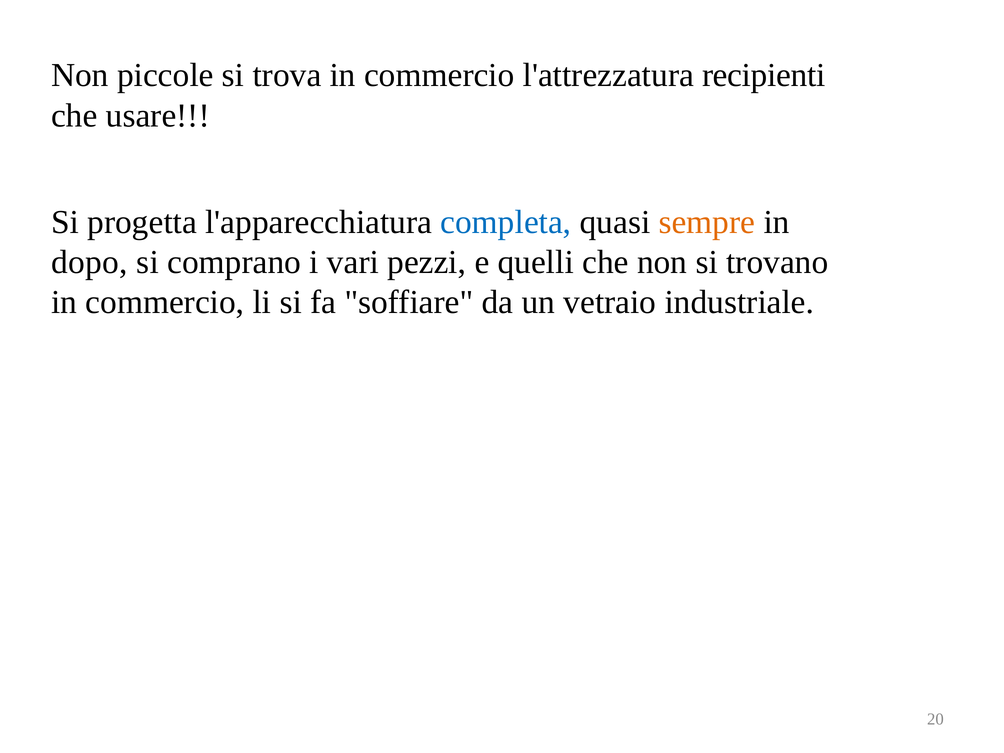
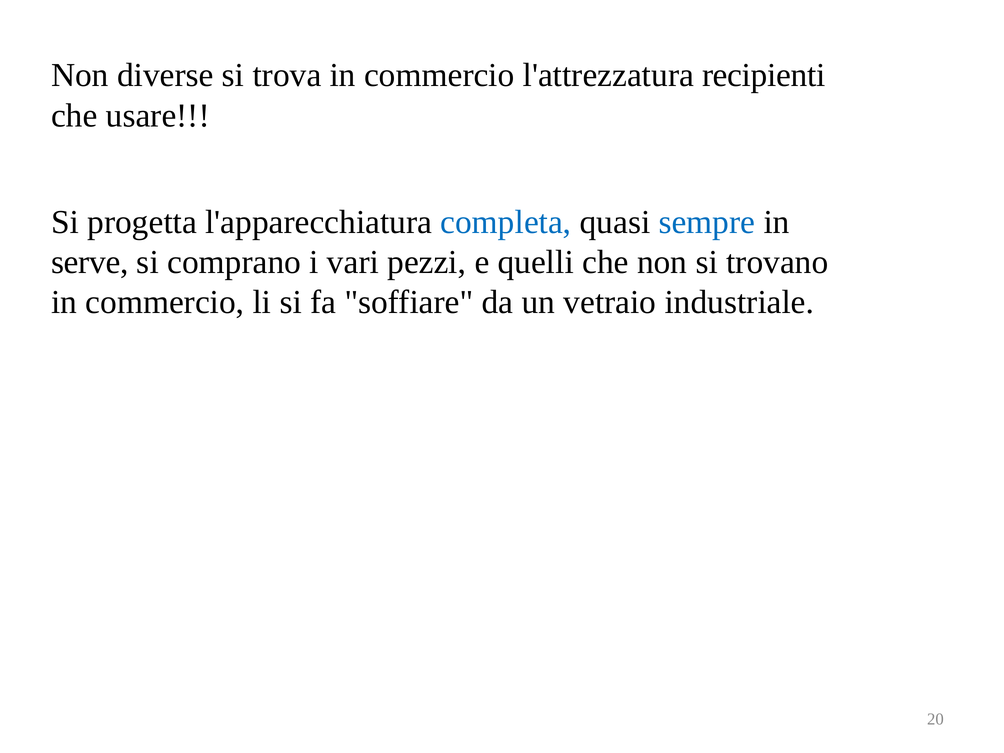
piccole: piccole -> diverse
sempre colour: orange -> blue
dopo: dopo -> serve
